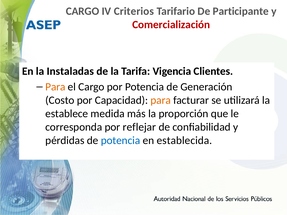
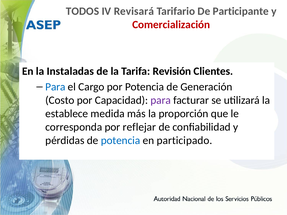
CARGO at (83, 11): CARGO -> TODOS
Criterios: Criterios -> Revisará
Vigencia: Vigencia -> Revisión
Para at (55, 87) colour: orange -> blue
para at (161, 100) colour: orange -> purple
establecida: establecida -> participado
